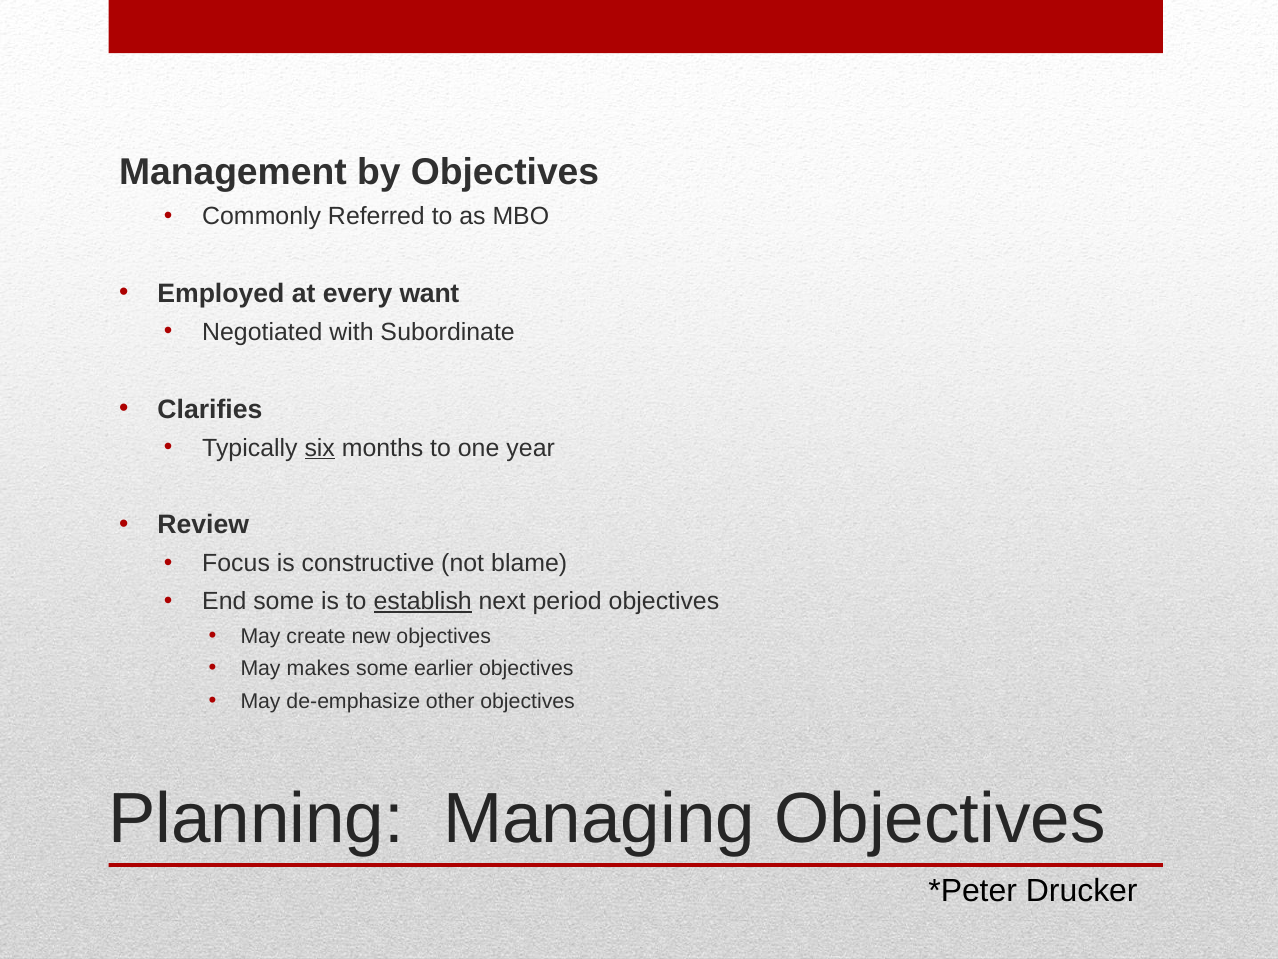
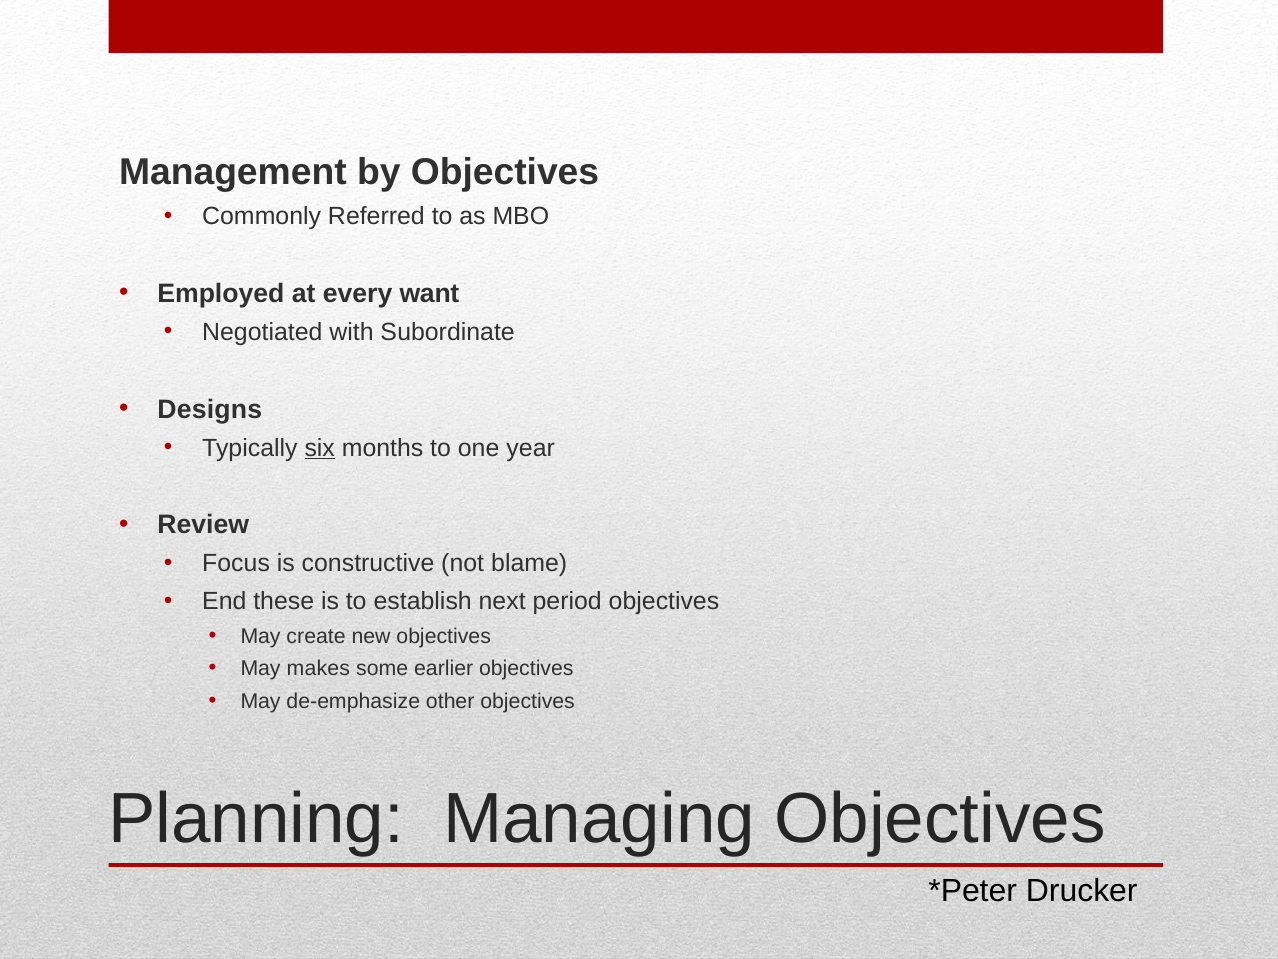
Clarifies: Clarifies -> Designs
End some: some -> these
establish underline: present -> none
